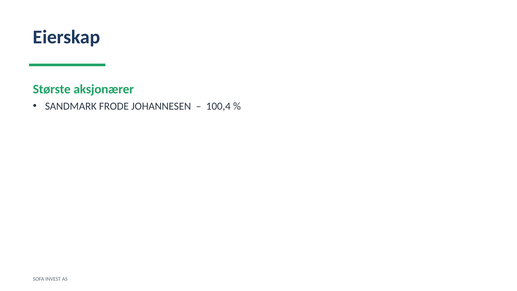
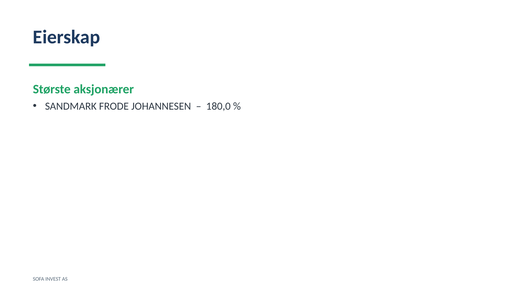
100,4: 100,4 -> 180,0
